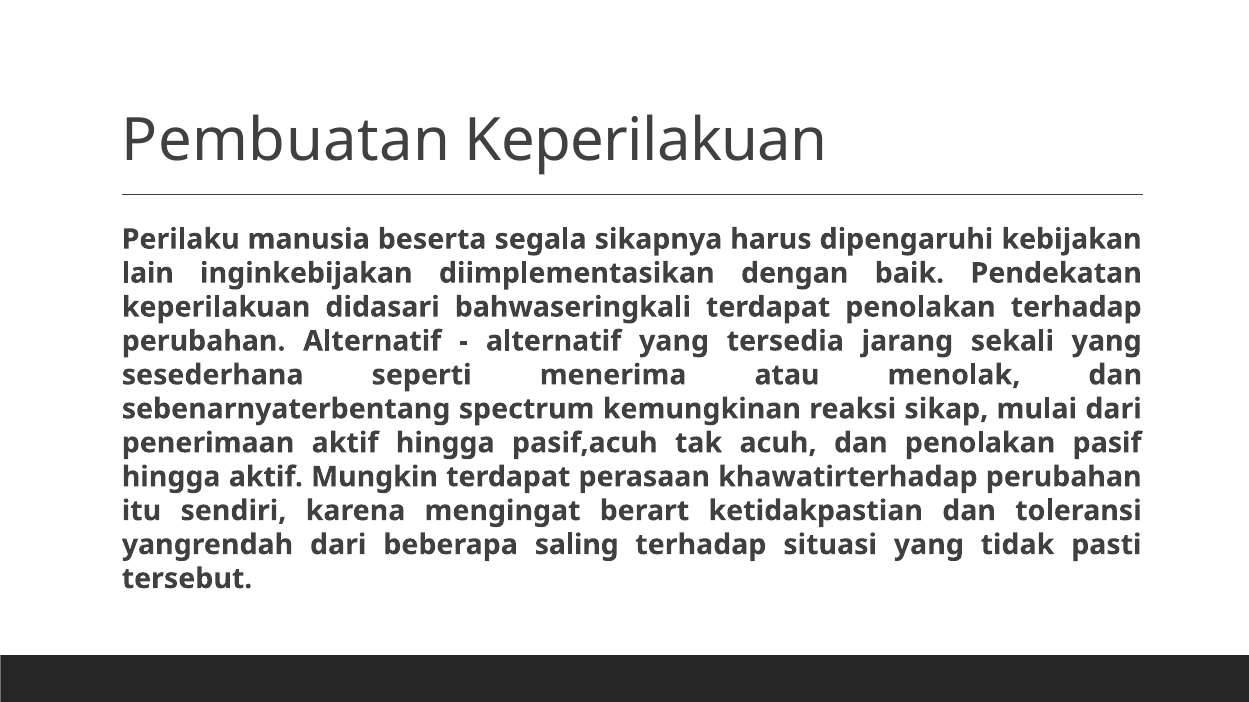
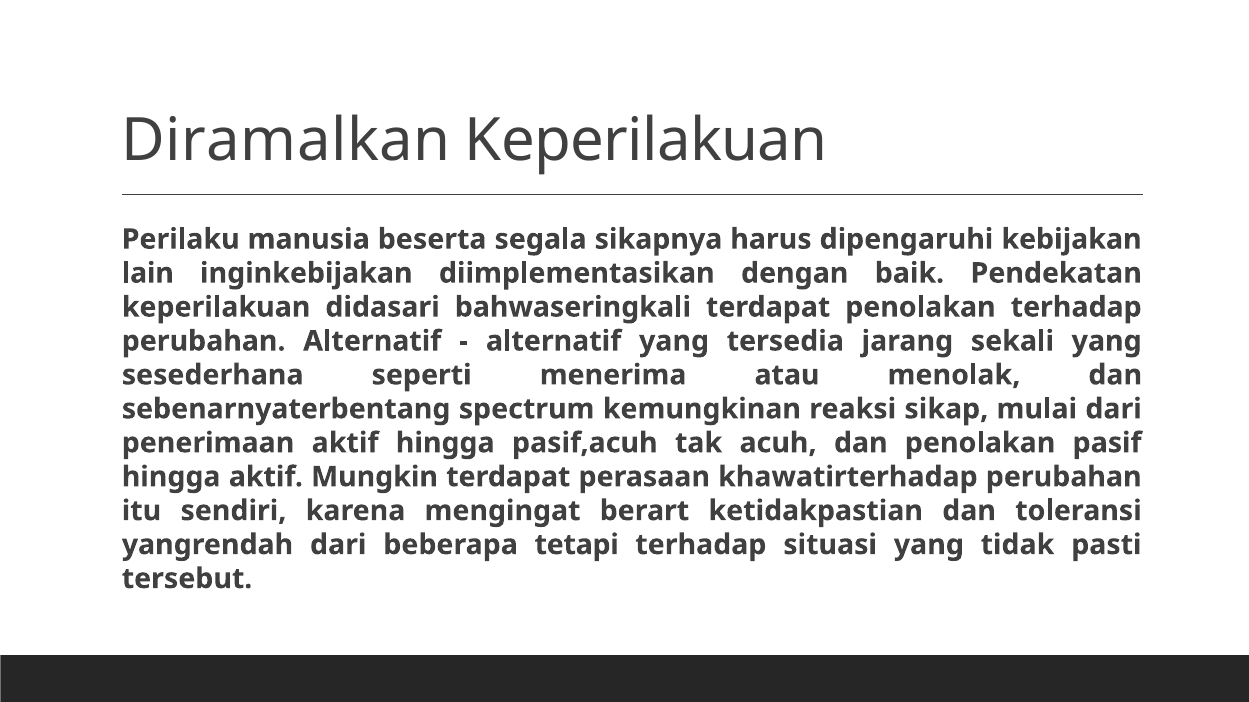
Pembuatan: Pembuatan -> Diramalkan
saling: saling -> tetapi
